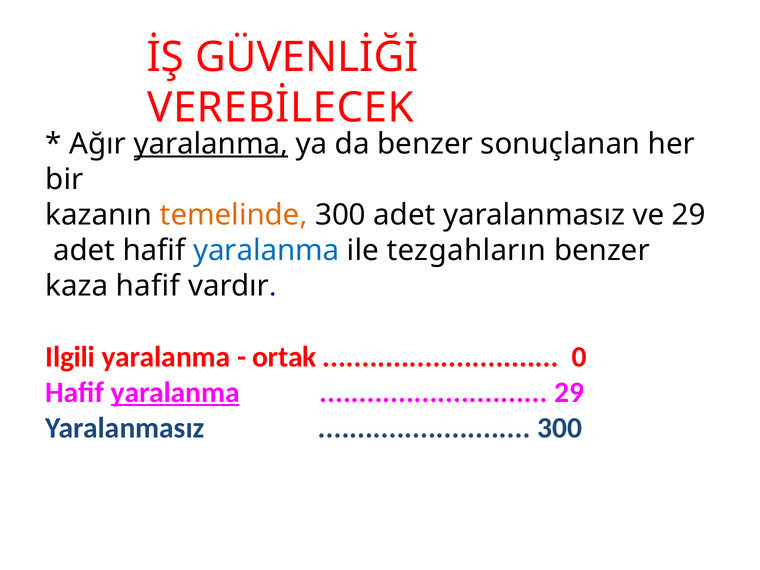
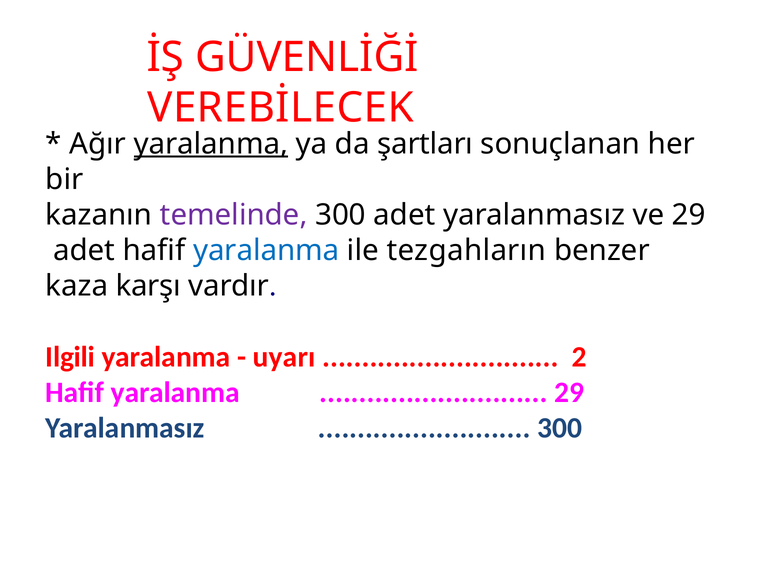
da benzer: benzer -> şartları
temelinde colour: orange -> purple
kaza hafif: hafif -> karşı
ortak: ortak -> uyarı
0: 0 -> 2
yaralanma at (175, 392) underline: present -> none
